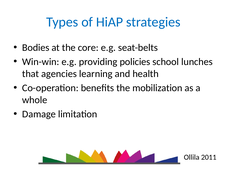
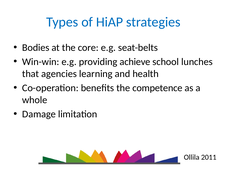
policies: policies -> achieve
mobilization: mobilization -> competence
